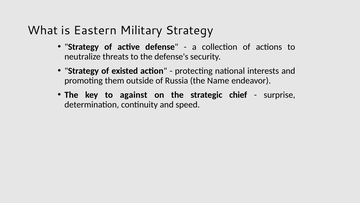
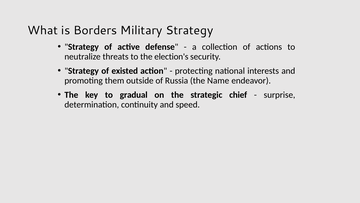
Eastern: Eastern -> Borders
defense's: defense's -> election's
against: against -> gradual
